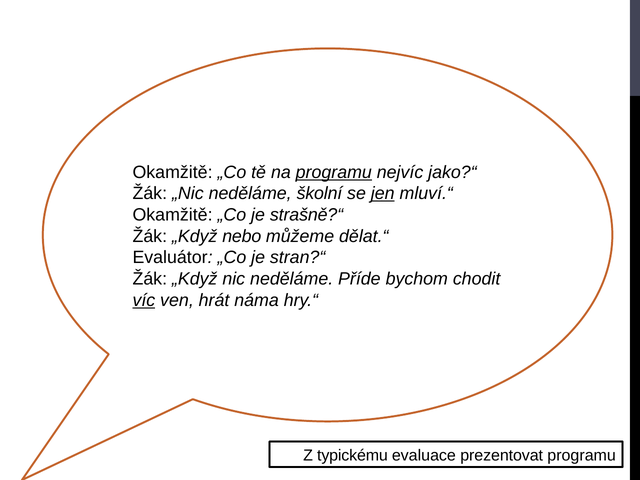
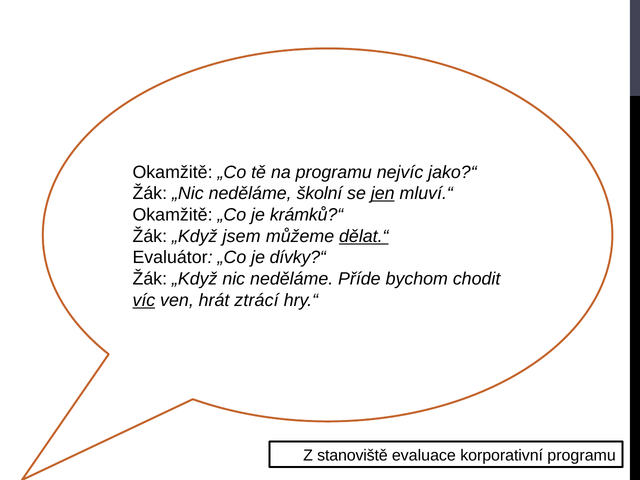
programu at (334, 172) underline: present -> none
strašně?“: strašně?“ -> krámků?“
nebo: nebo -> jsem
dělat.“ underline: none -> present
stran?“: stran?“ -> dívky?“
náma: náma -> ztrácí
typickému: typickému -> stanoviště
prezentovat: prezentovat -> korporativní
